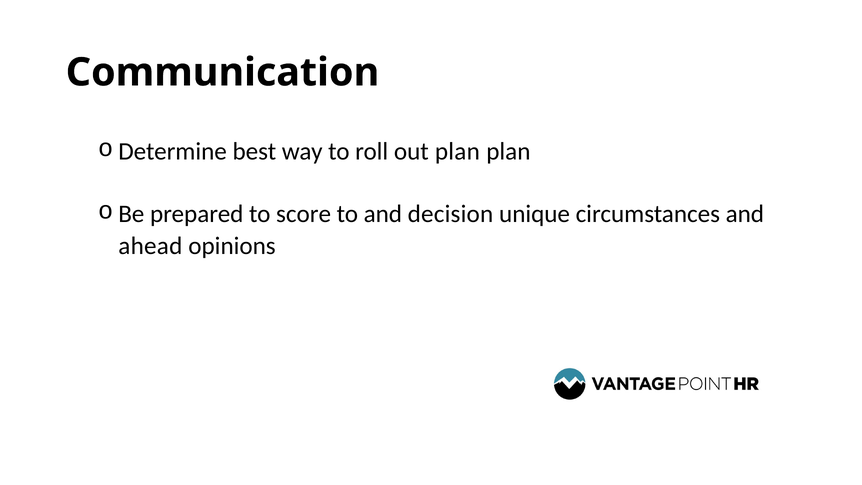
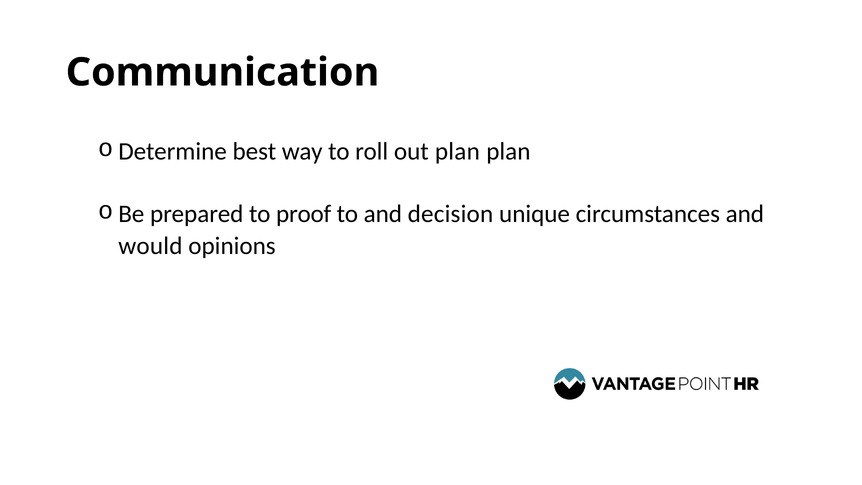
score: score -> proof
ahead: ahead -> would
